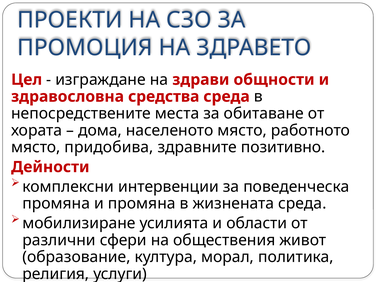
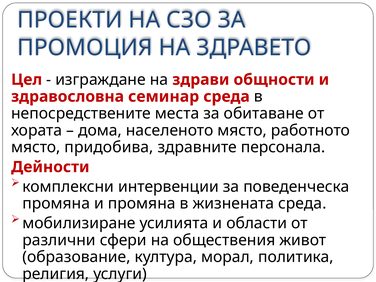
средства: средства -> семинар
позитивно: позитивно -> персонала
